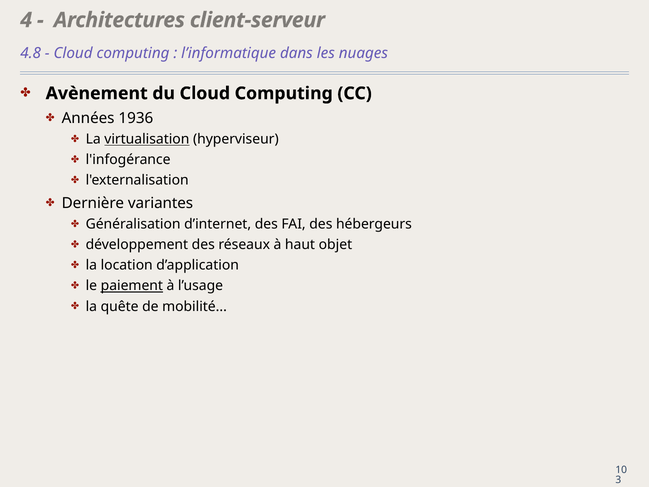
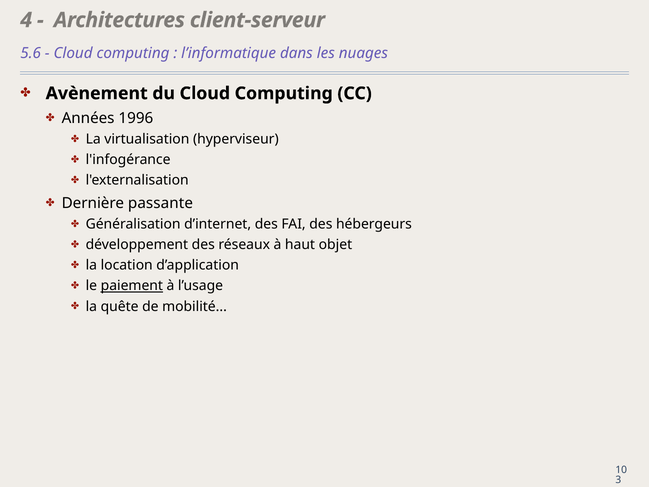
4.8: 4.8 -> 5.6
1936: 1936 -> 1996
virtualisation underline: present -> none
variantes: variantes -> passante
